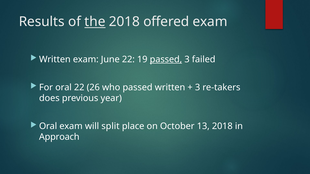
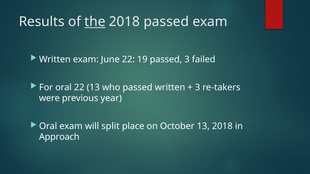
2018 offered: offered -> passed
passed at (166, 59) underline: present -> none
22 26: 26 -> 13
does: does -> were
